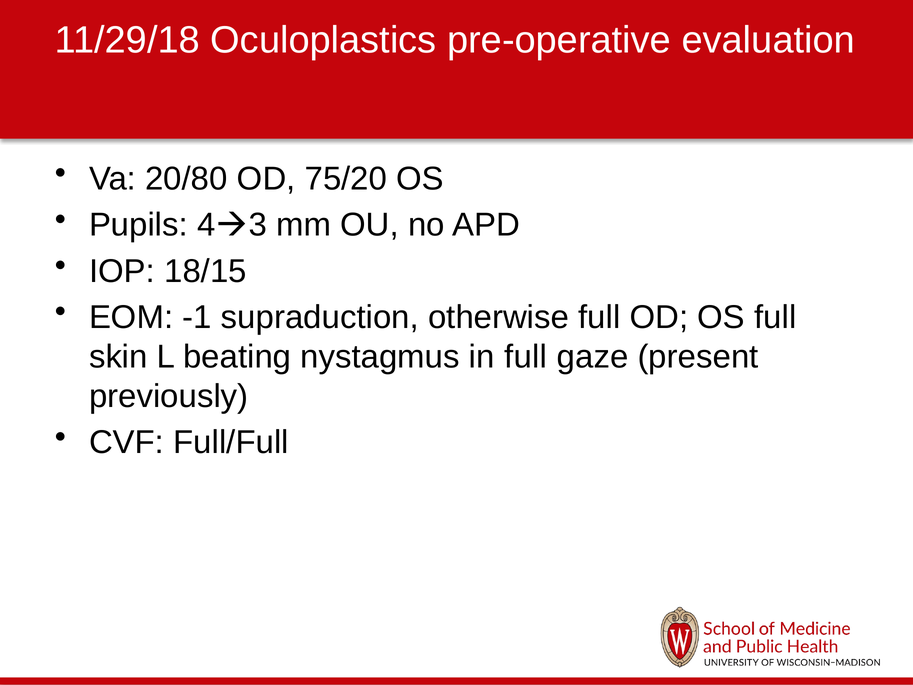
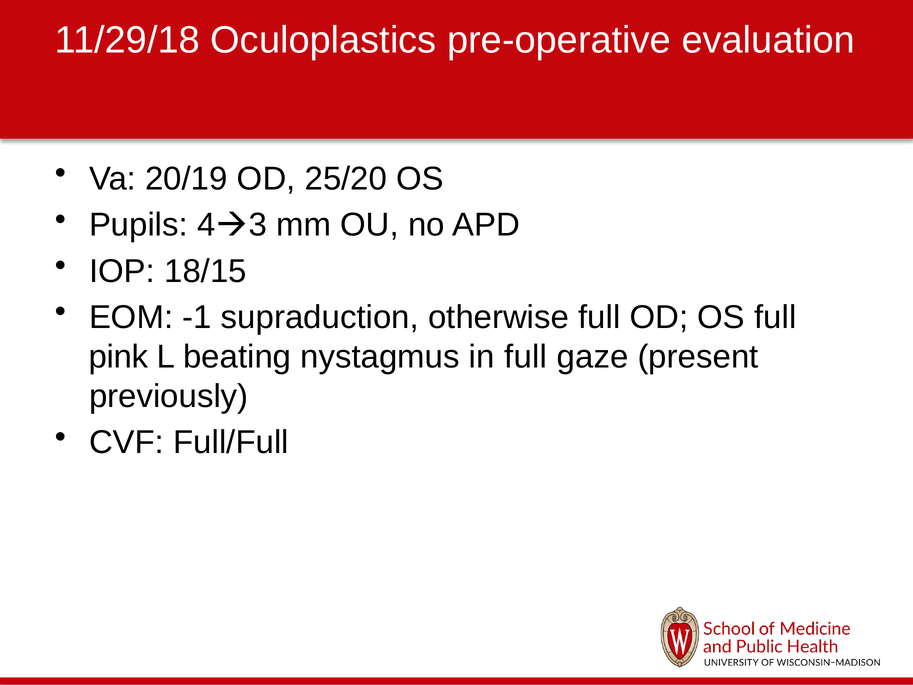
20/80: 20/80 -> 20/19
75/20: 75/20 -> 25/20
skin: skin -> pink
